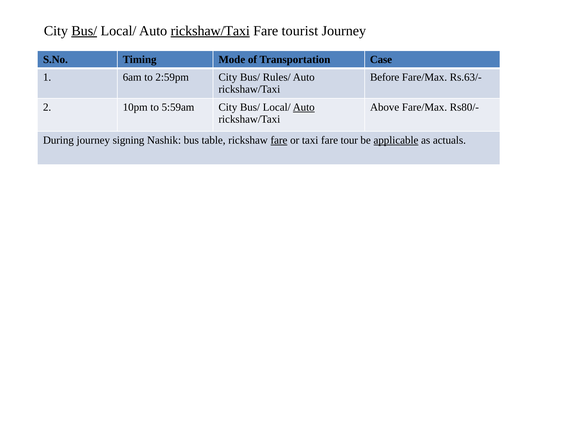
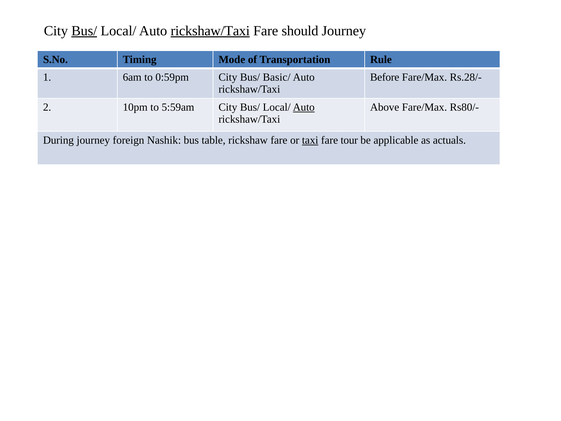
tourist: tourist -> should
Case: Case -> Rule
2:59pm: 2:59pm -> 0:59pm
Rules/: Rules/ -> Basic/
Rs.63/-: Rs.63/- -> Rs.28/-
signing: signing -> foreign
fare at (279, 140) underline: present -> none
taxi underline: none -> present
applicable underline: present -> none
